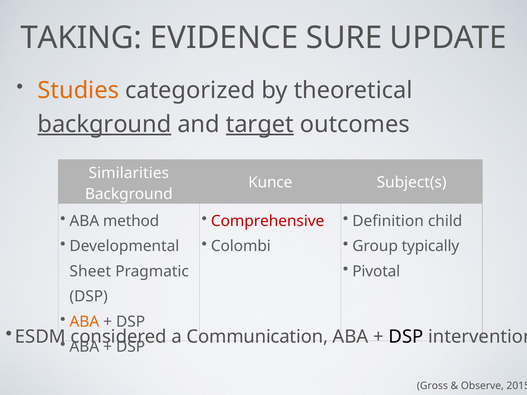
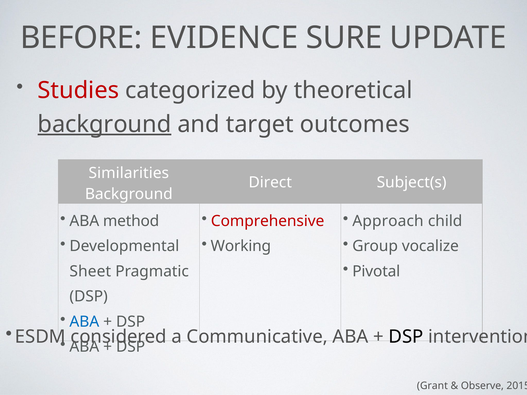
TAKING: TAKING -> BEFORE
Studies colour: orange -> red
target underline: present -> none
Kunce: Kunce -> Direct
Definition: Definition -> Approach
Colombi: Colombi -> Working
typically: typically -> vocalize
ABA at (84, 322) colour: orange -> blue
Communication: Communication -> Communicative
Gross: Gross -> Grant
